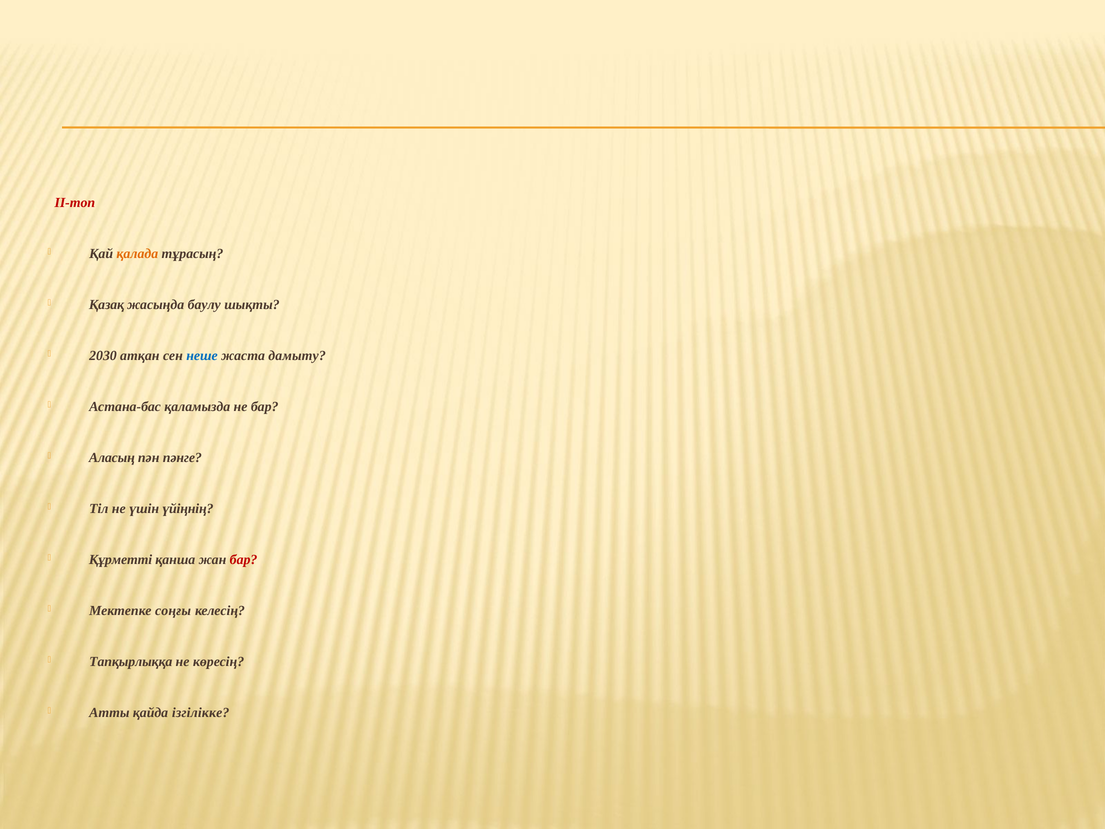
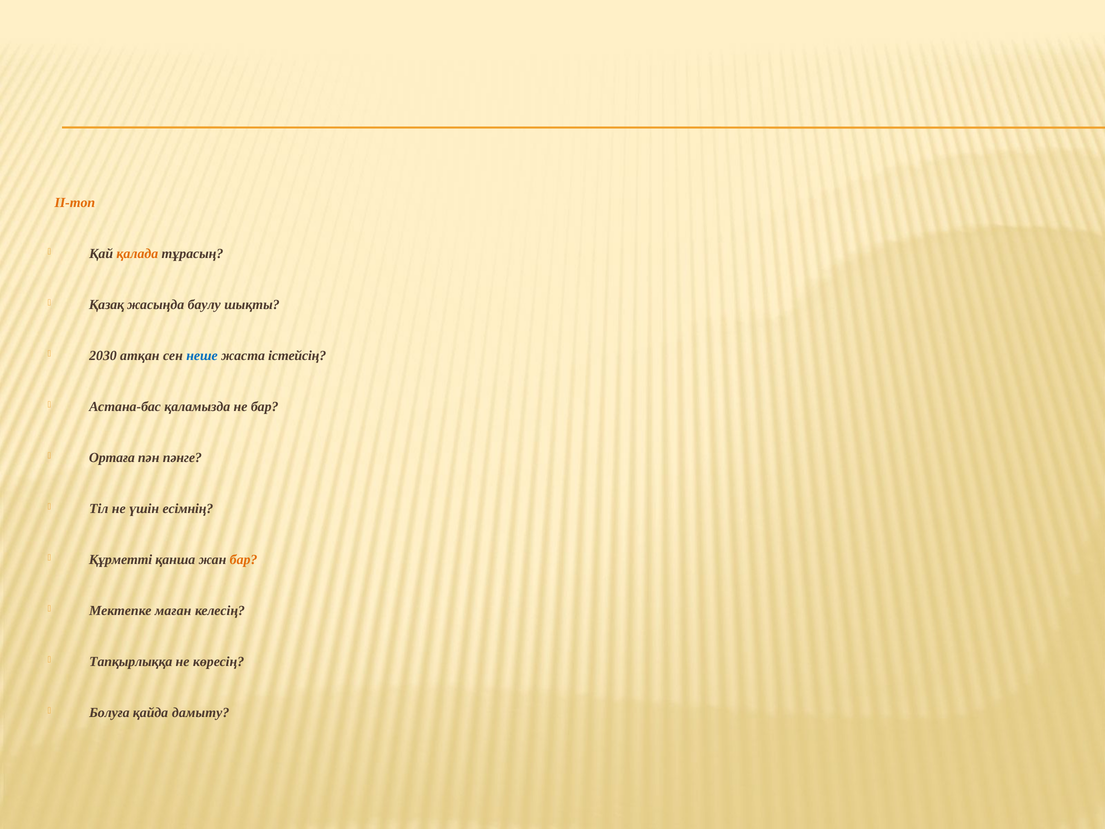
ІІ-топ colour: red -> orange
дамыту: дамыту -> істейсің
Аласың: Аласың -> Ортаға
үйіңнің: үйіңнің -> есімнің
бар at (244, 559) colour: red -> orange
соңғы: соңғы -> маған
Атты: Атты -> Болуға
ізгілікке: ізгілікке -> дамыту
